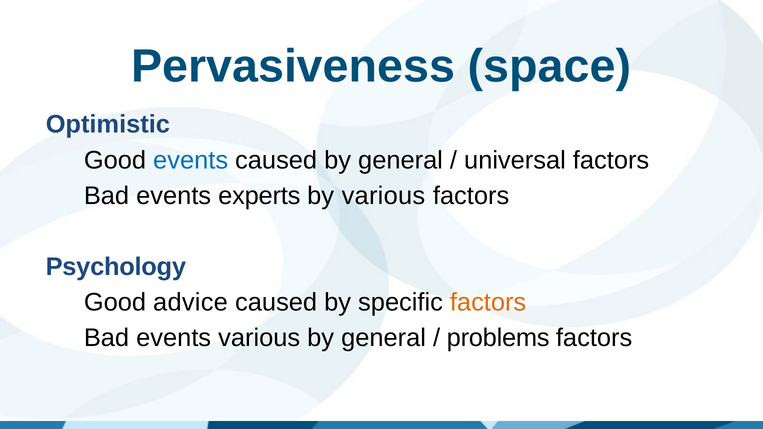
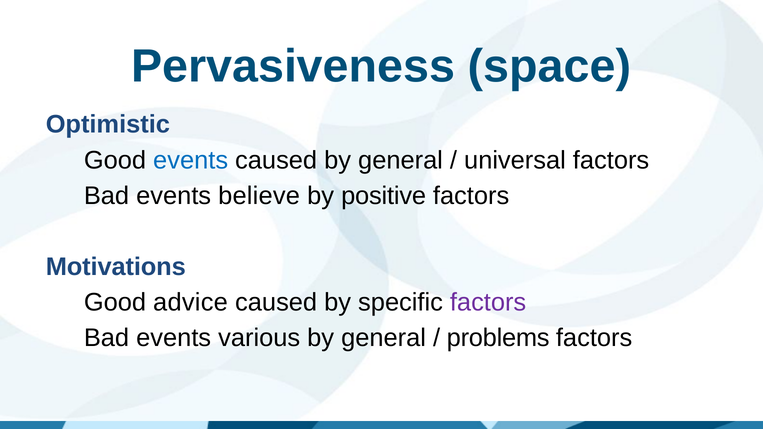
experts: experts -> believe
by various: various -> positive
Psychology: Psychology -> Motivations
factors at (488, 303) colour: orange -> purple
